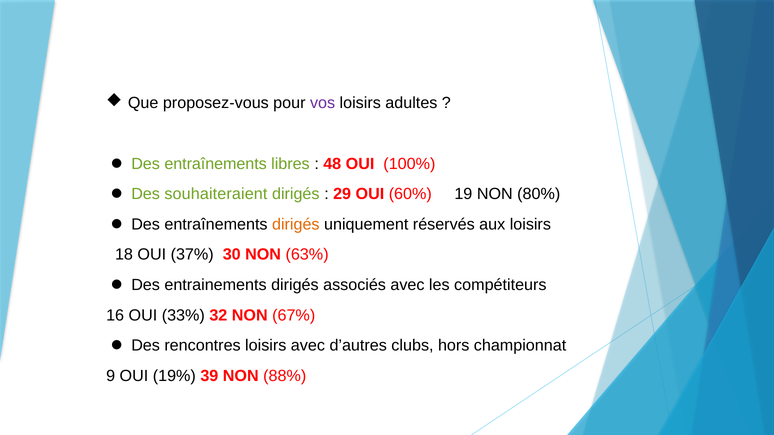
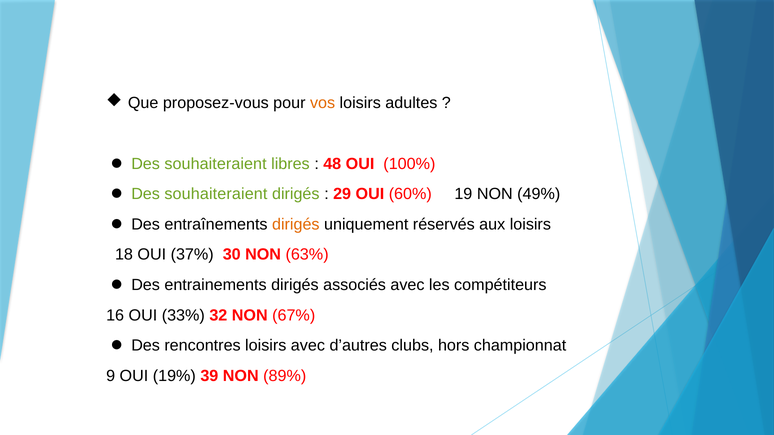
vos colour: purple -> orange
entraînements at (216, 164): entraînements -> souhaiteraient
80%: 80% -> 49%
88%: 88% -> 89%
